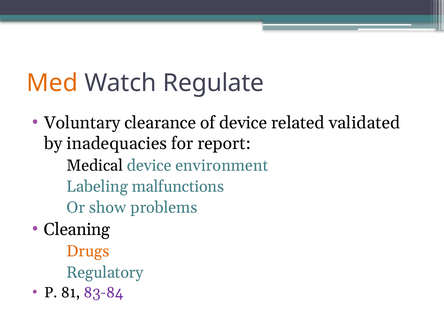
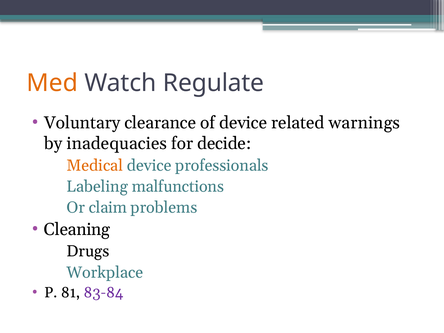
validated: validated -> warnings
report: report -> decide
Medical colour: black -> orange
environment: environment -> professionals
show: show -> claim
Drugs colour: orange -> black
Regulatory: Regulatory -> Workplace
